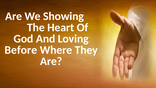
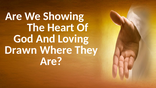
Before: Before -> Drawn
